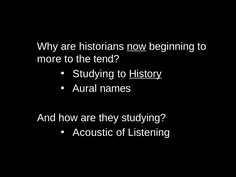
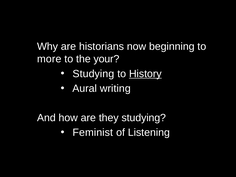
now underline: present -> none
tend: tend -> your
names: names -> writing
Acoustic: Acoustic -> Feminist
